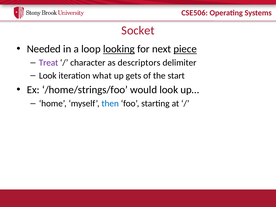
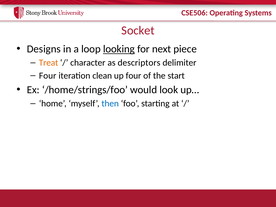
Needed: Needed -> Designs
piece underline: present -> none
Treat colour: purple -> orange
Look at (48, 76): Look -> Four
what: what -> clean
up gets: gets -> four
